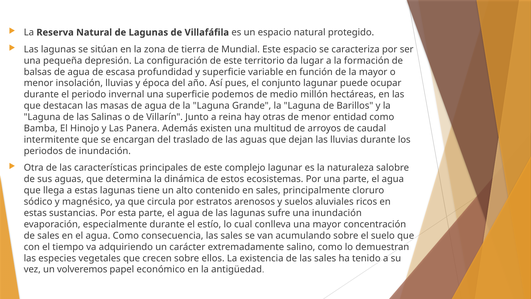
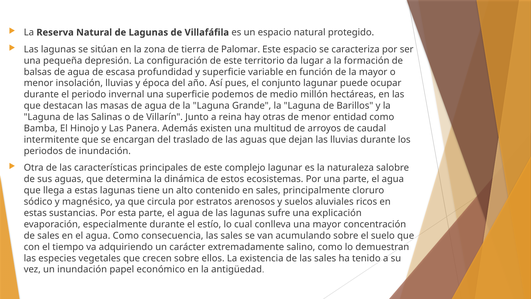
Mundial: Mundial -> Palomar
una inundación: inundación -> explicación
un volveremos: volveremos -> inundación
